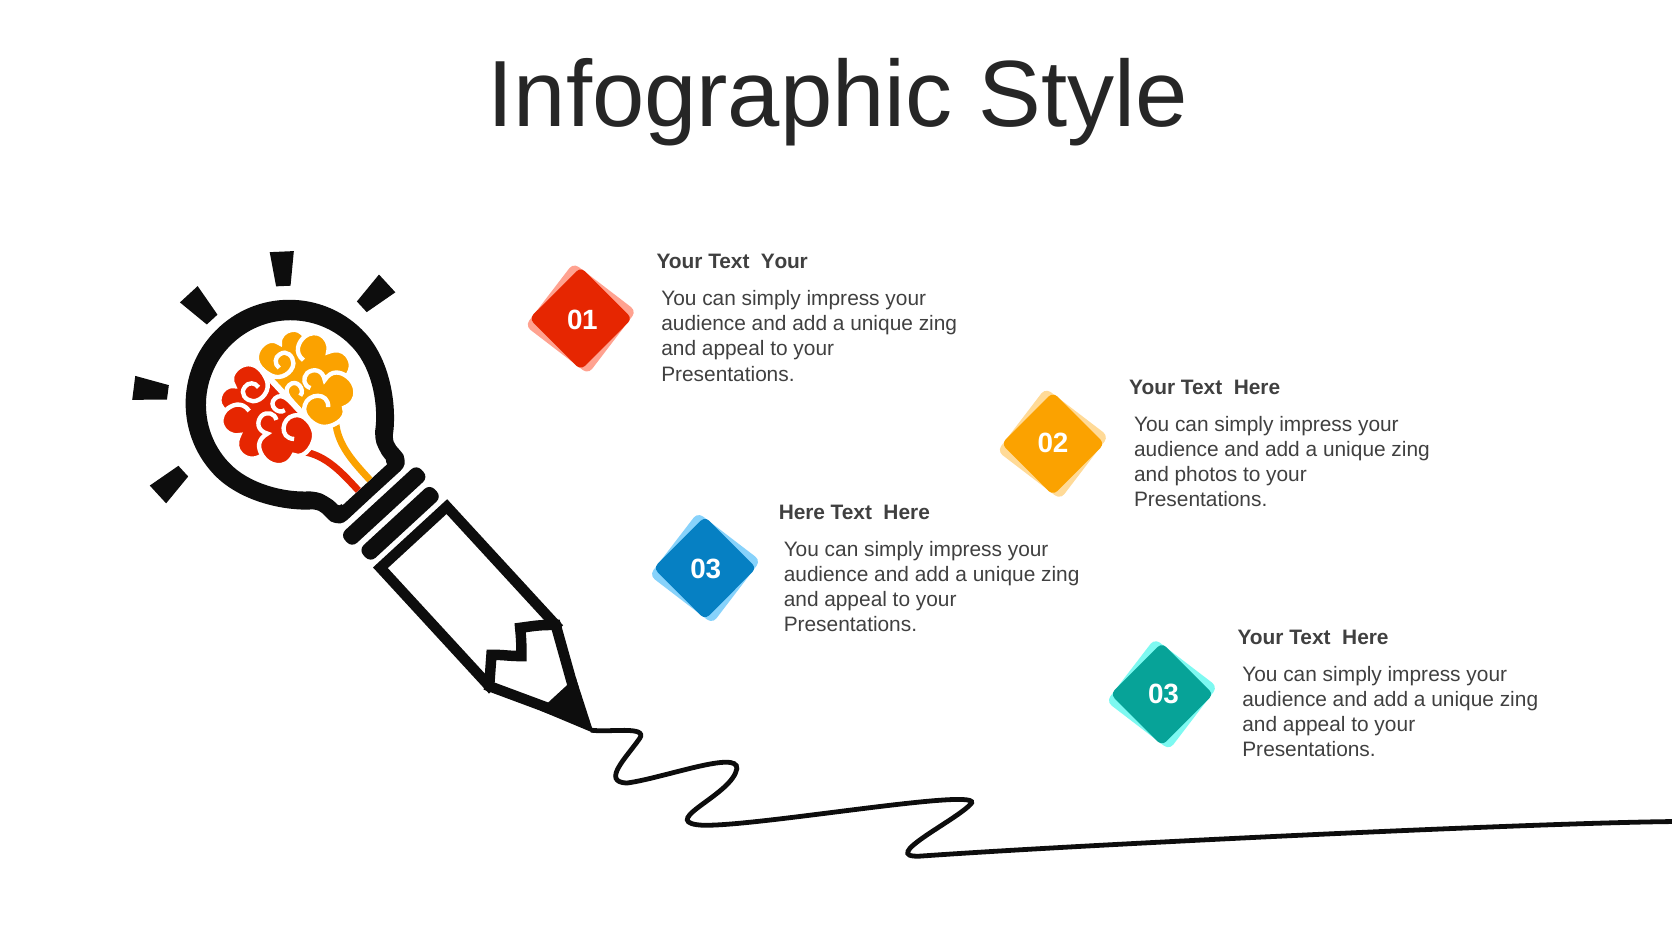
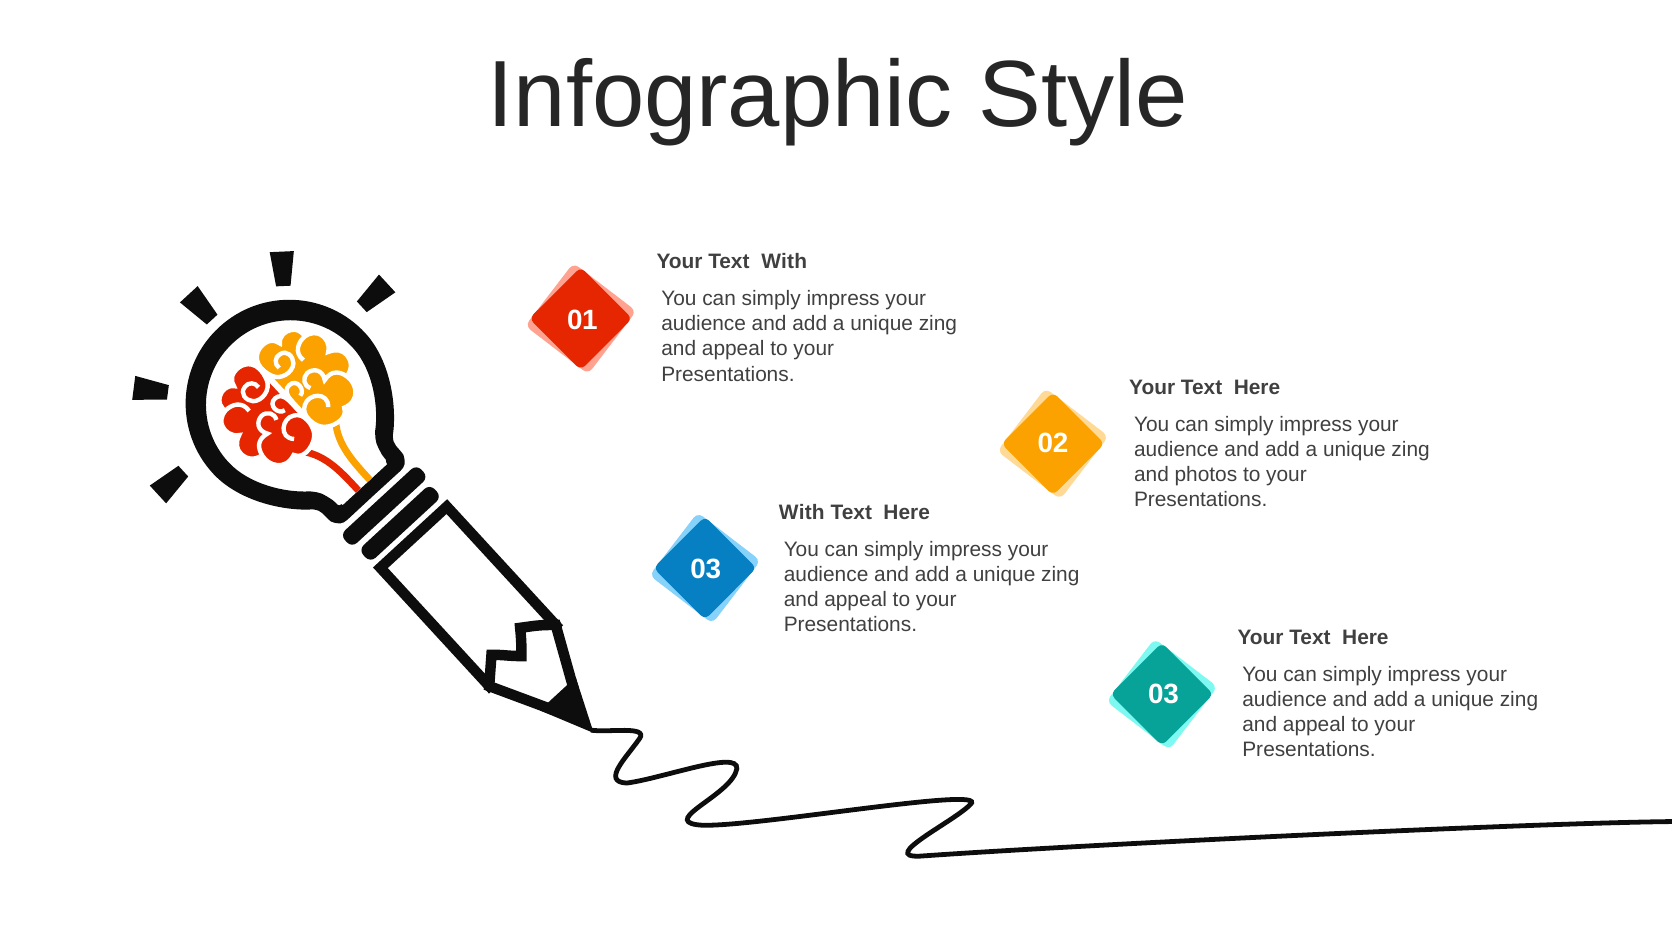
Text Your: Your -> With
Here at (802, 512): Here -> With
